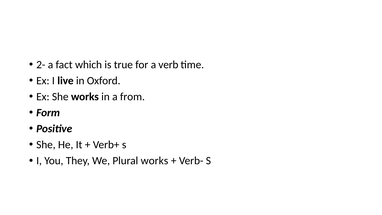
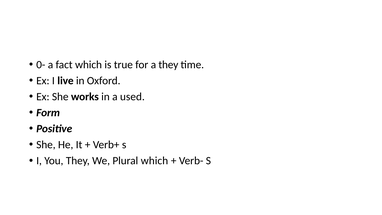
2-: 2- -> 0-
a verb: verb -> they
from: from -> used
Plural works: works -> which
